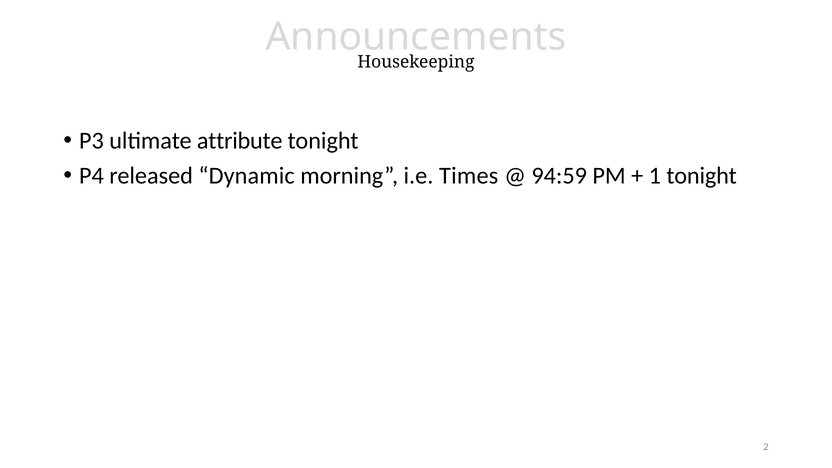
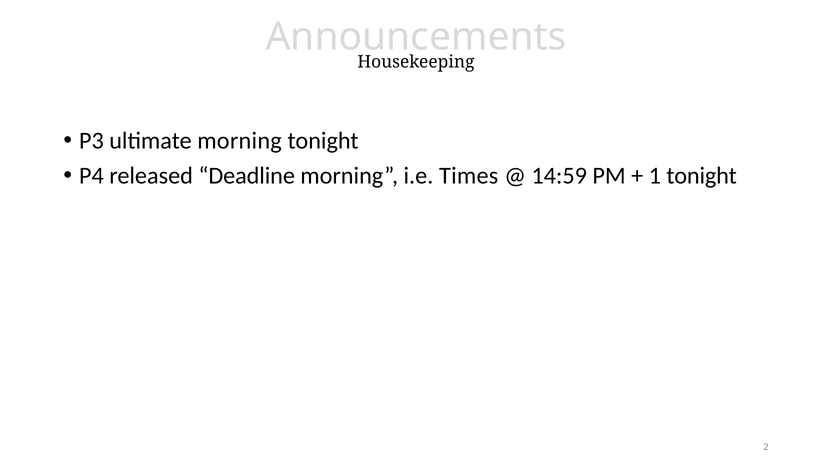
ultimate attribute: attribute -> morning
Dynamic: Dynamic -> Deadline
94:59: 94:59 -> 14:59
